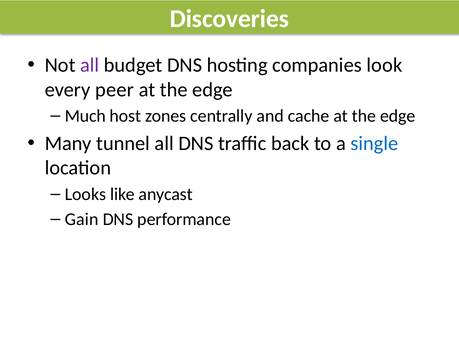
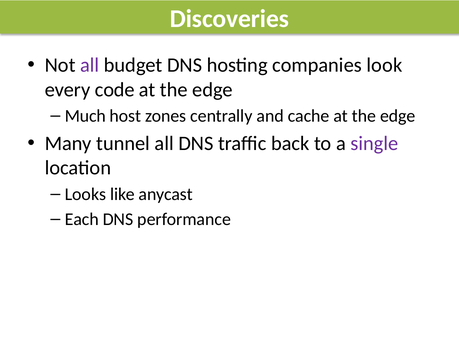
peer: peer -> code
single colour: blue -> purple
Gain: Gain -> Each
